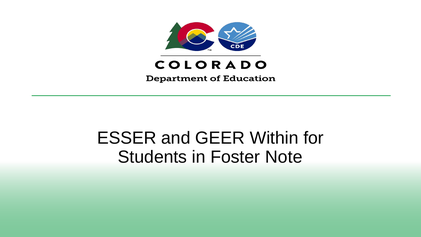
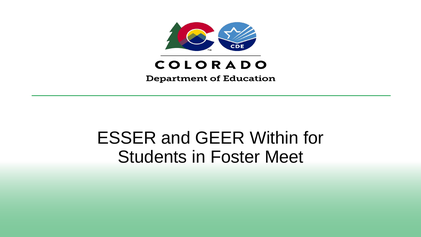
Note: Note -> Meet
